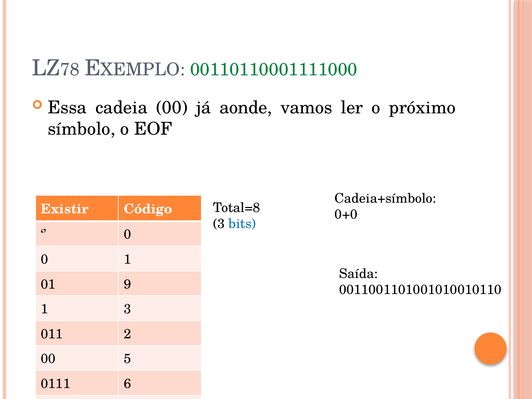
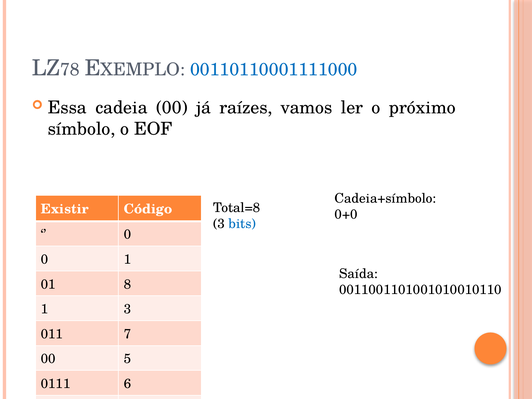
00110110001111000 colour: green -> blue
aonde: aonde -> raízes
9: 9 -> 8
011 2: 2 -> 7
